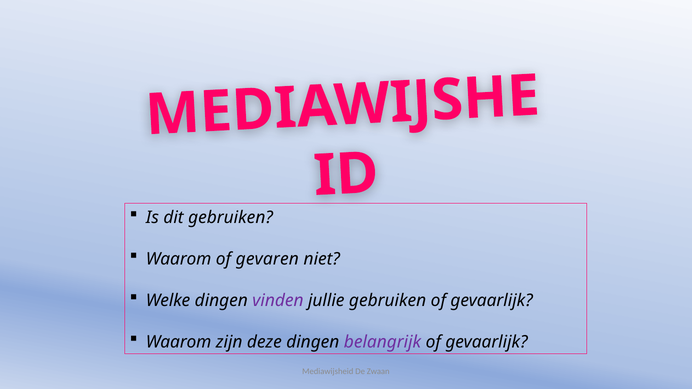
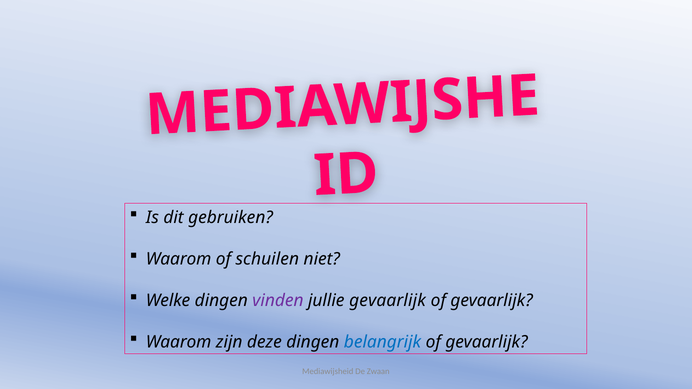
gevaren: gevaren -> schuilen
jullie gebruiken: gebruiken -> gevaarlijk
belangrijk colour: purple -> blue
